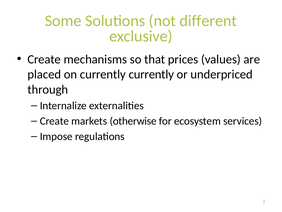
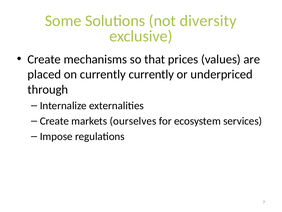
different: different -> diversity
otherwise: otherwise -> ourselves
